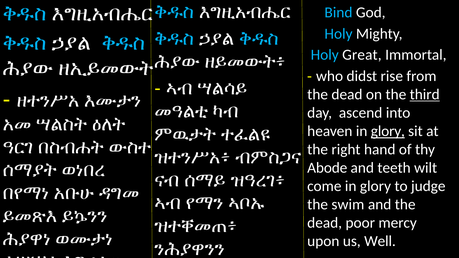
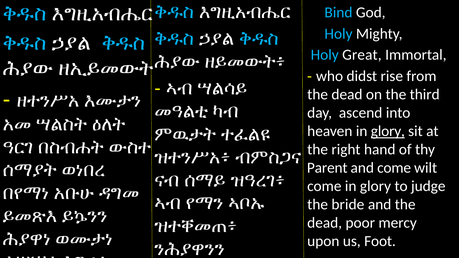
third underline: present -> none
Abode: Abode -> Parent
and teeth: teeth -> come
swim: swim -> bride
Well: Well -> Foot
